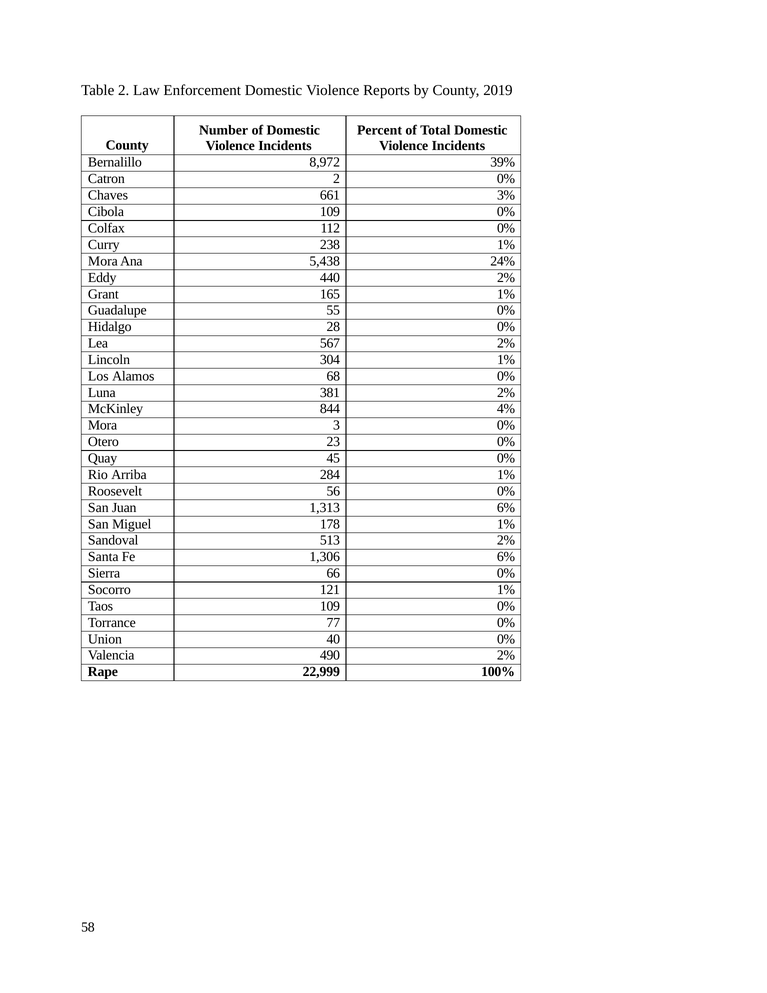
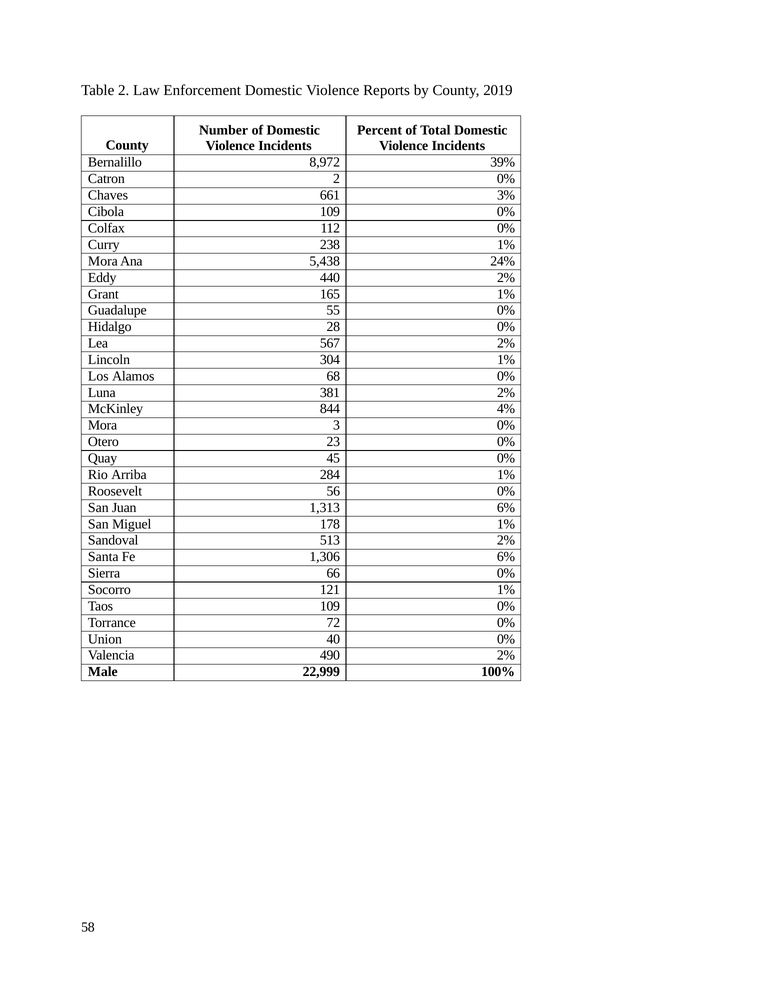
77: 77 -> 72
Rape: Rape -> Male
